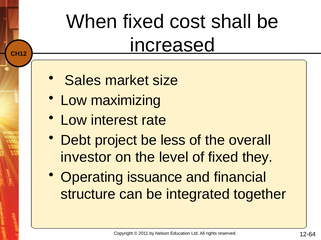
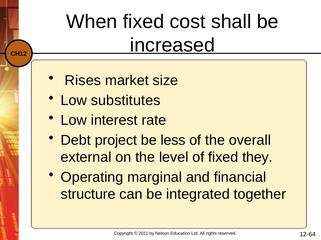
Sales: Sales -> Rises
maximizing: maximizing -> substitutes
investor: investor -> external
issuance: issuance -> marginal
